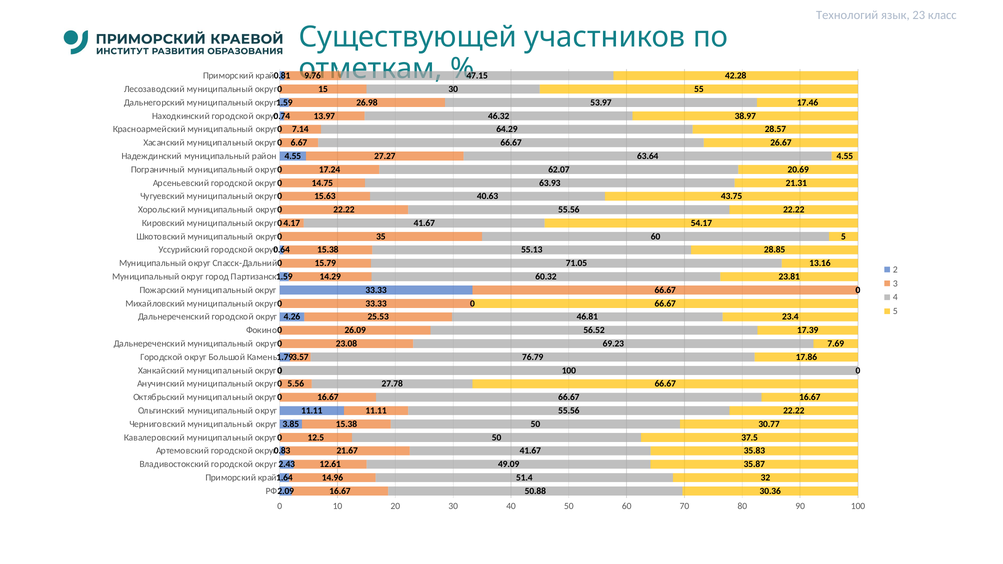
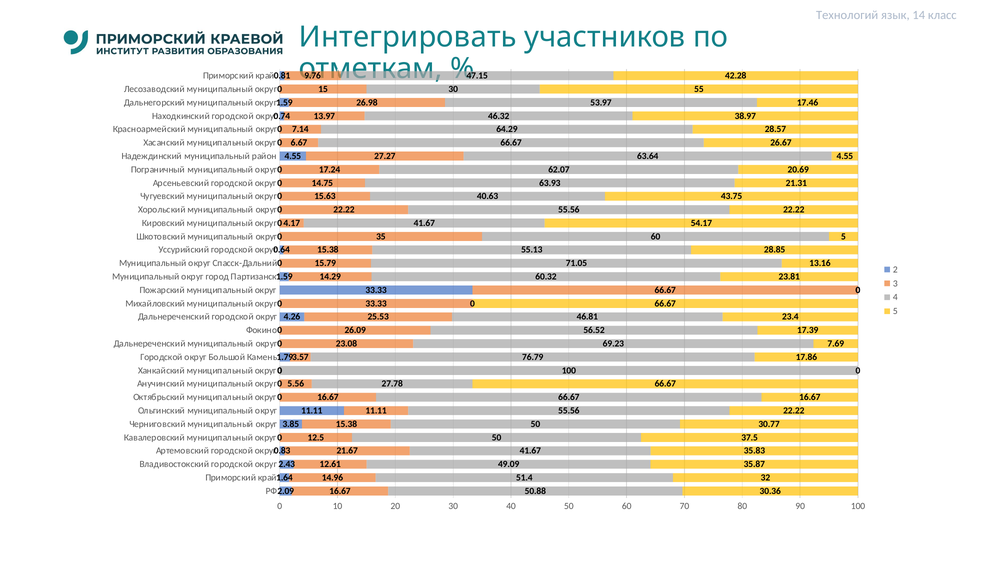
23: 23 -> 14
Существующей: Существующей -> Интегрировать
